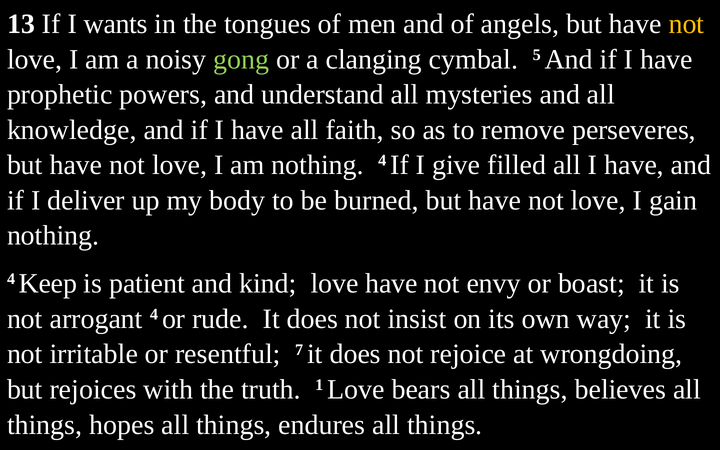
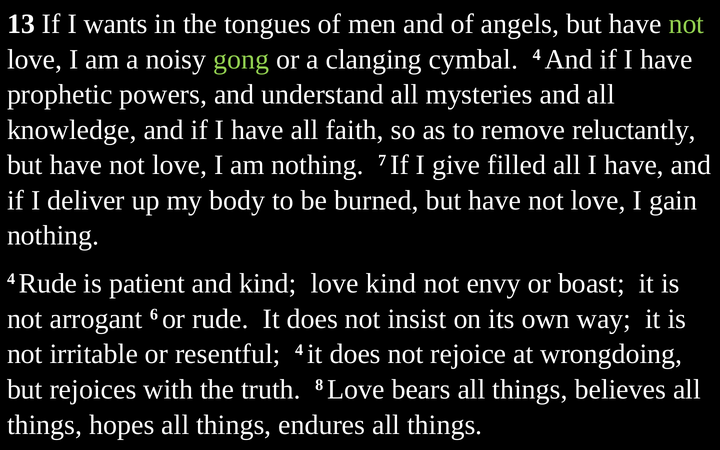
not at (686, 24) colour: yellow -> light green
cymbal 5: 5 -> 4
perseveres: perseveres -> reluctantly
am nothing 4: 4 -> 7
4 Keep: Keep -> Rude
love have: have -> kind
arrogant 4: 4 -> 6
resentful 7: 7 -> 4
1: 1 -> 8
